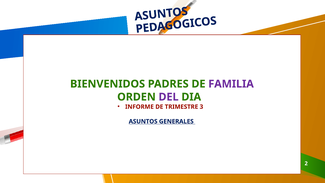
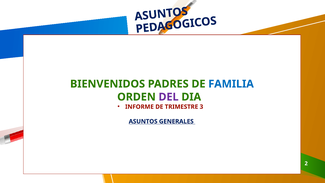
FAMILIA colour: purple -> blue
